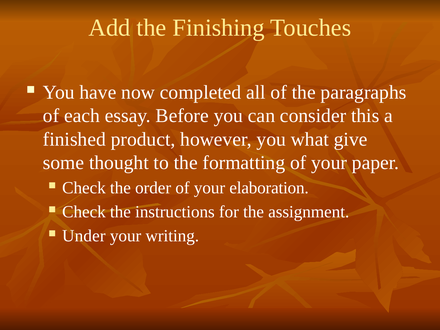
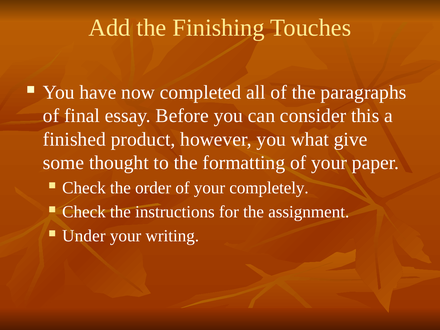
each: each -> final
elaboration: elaboration -> completely
